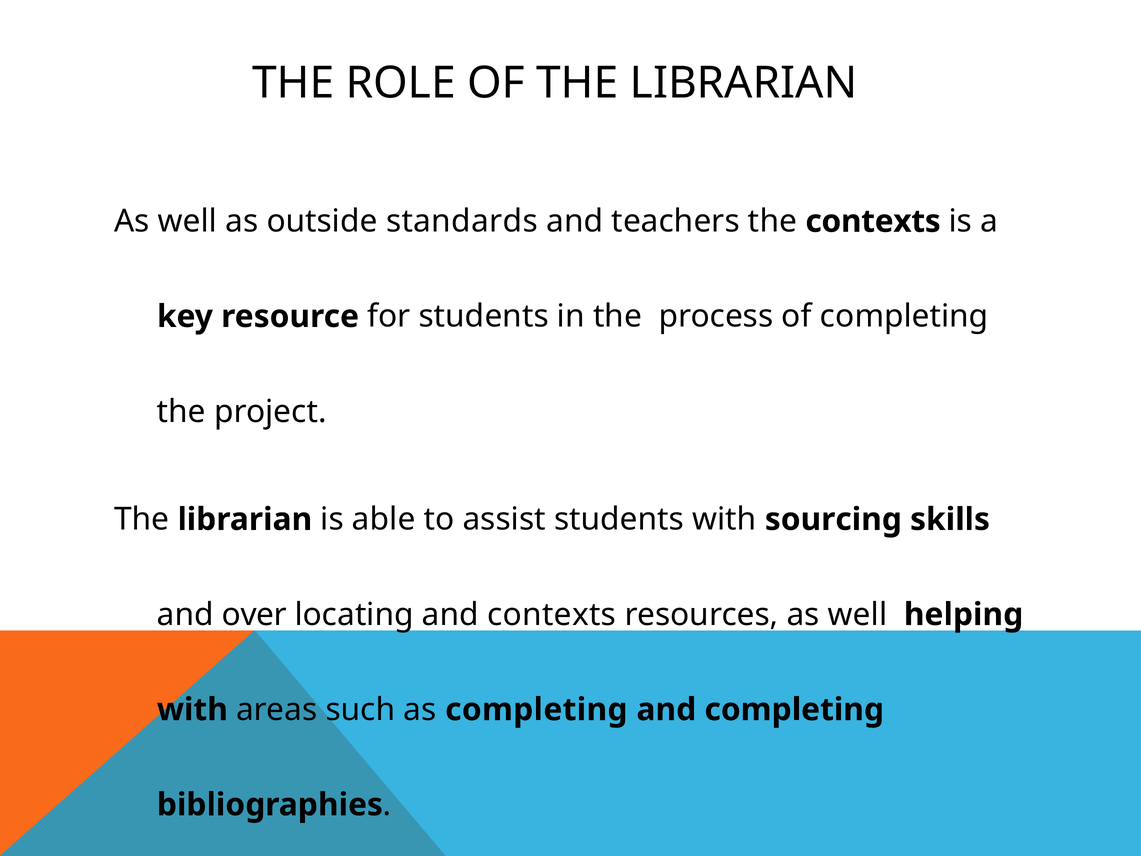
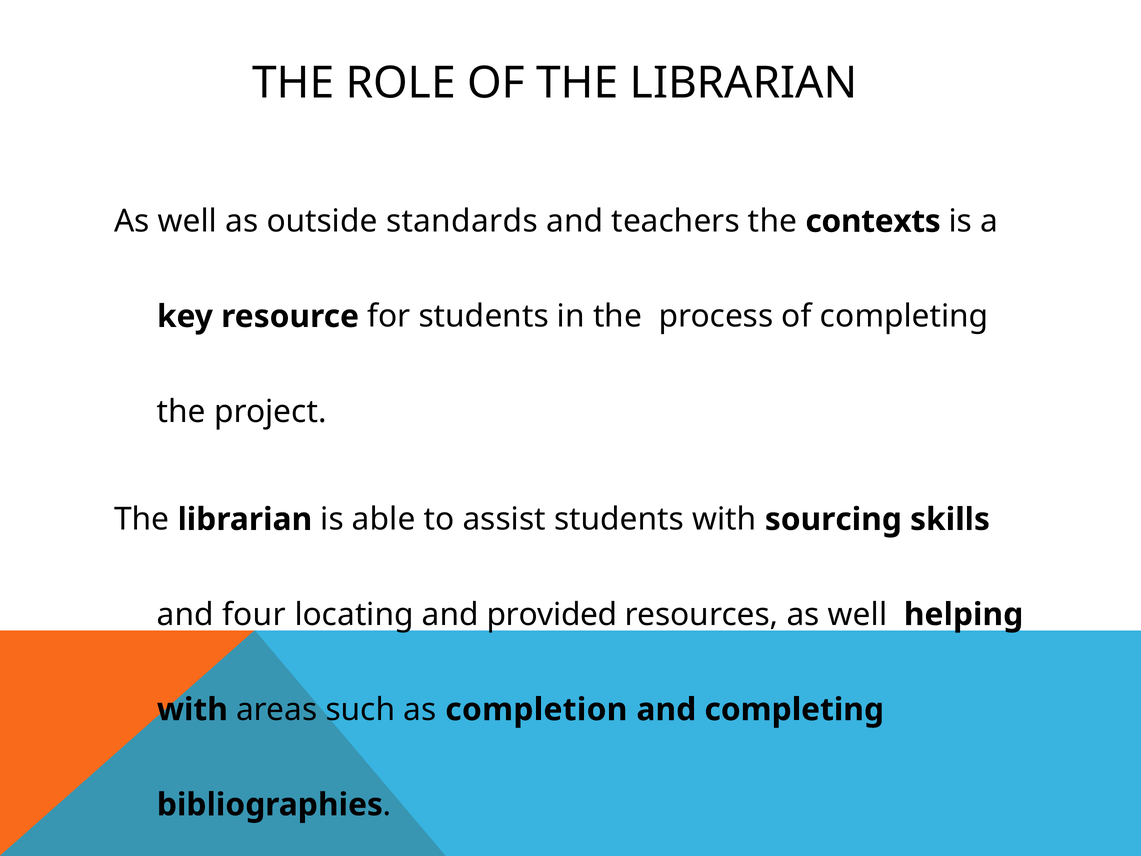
over: over -> four
and contexts: contexts -> provided
as completing: completing -> completion
